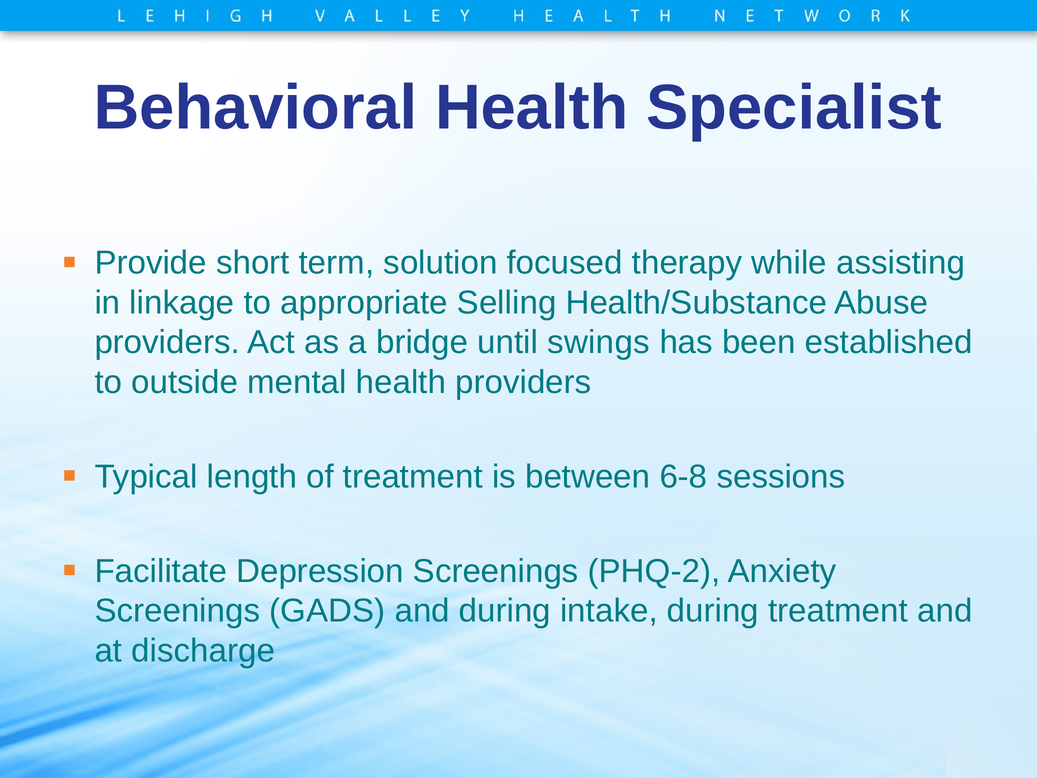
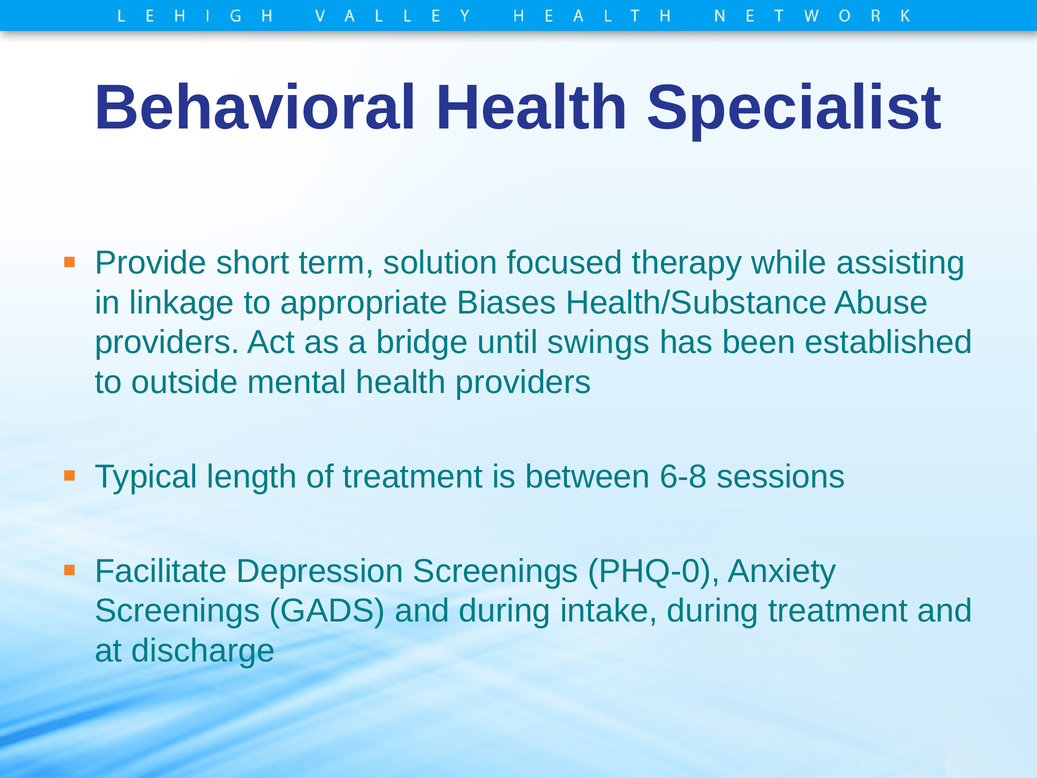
Selling: Selling -> Biases
PHQ-2: PHQ-2 -> PHQ-0
